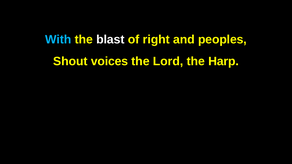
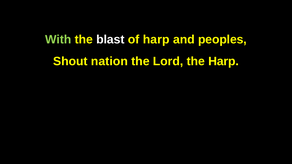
With colour: light blue -> light green
of right: right -> harp
voices: voices -> nation
